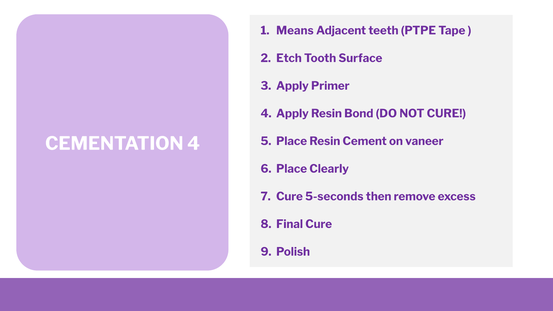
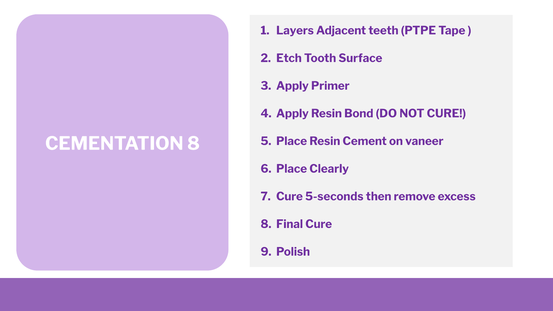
Means: Means -> Layers
CEMENTATION 4: 4 -> 8
